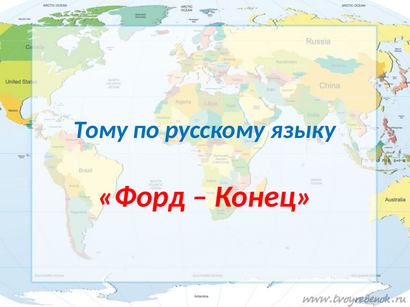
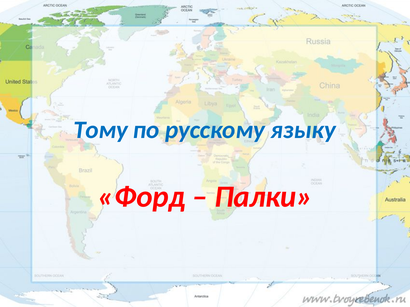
Конец: Конец -> Палки
